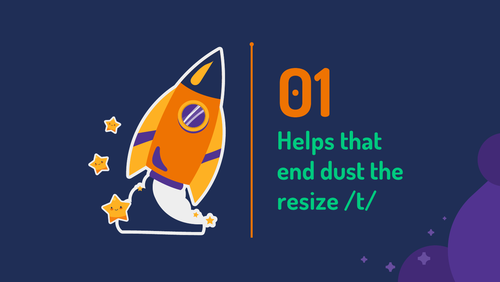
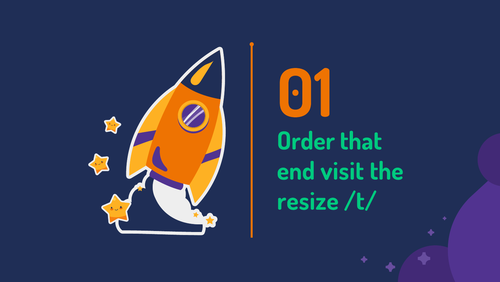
Helps: Helps -> Order
dust: dust -> visit
